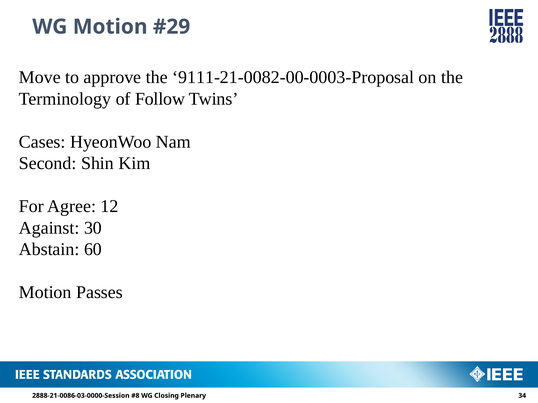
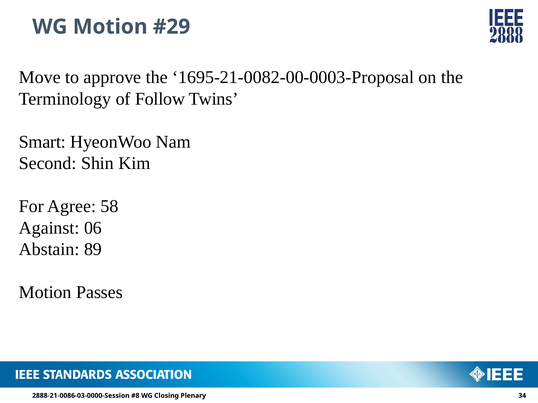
9111-21-0082-00-0003-Proposal: 9111-21-0082-00-0003-Proposal -> 1695-21-0082-00-0003-Proposal
Cases: Cases -> Smart
12: 12 -> 58
30: 30 -> 06
60: 60 -> 89
